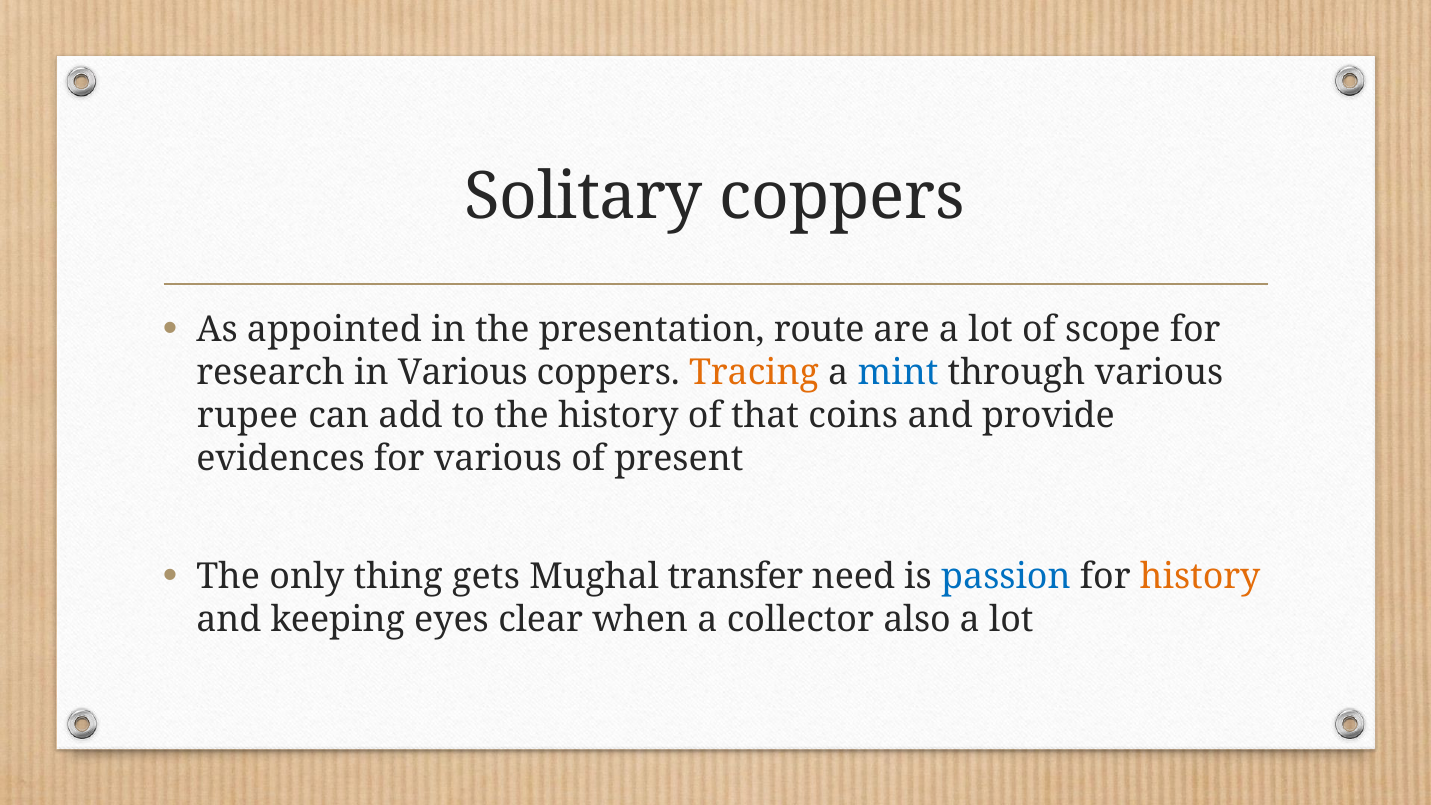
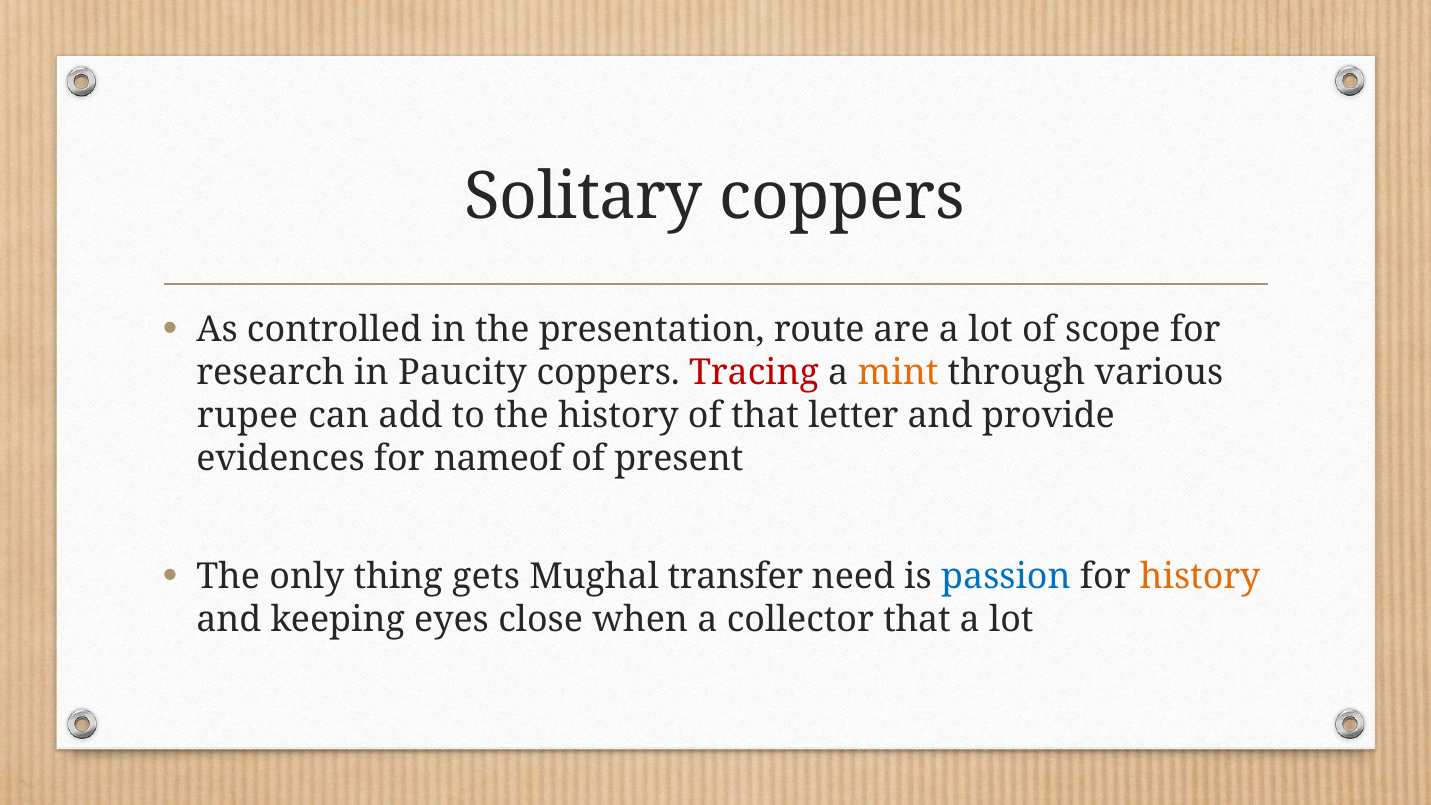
appointed: appointed -> controlled
in Various: Various -> Paucity
Tracing colour: orange -> red
mint colour: blue -> orange
coins: coins -> letter
for various: various -> nameof
clear: clear -> close
collector also: also -> that
